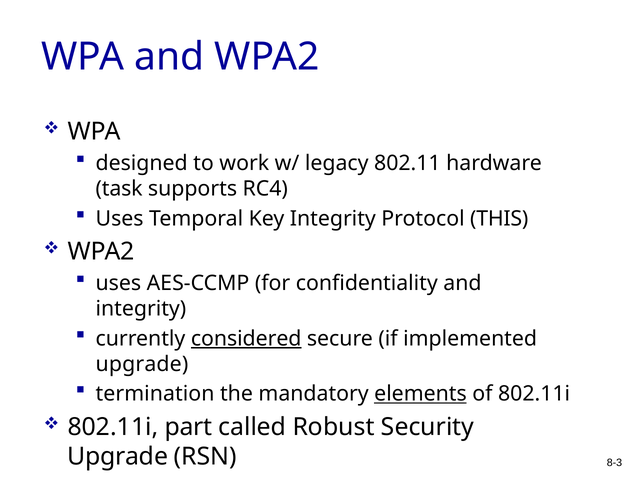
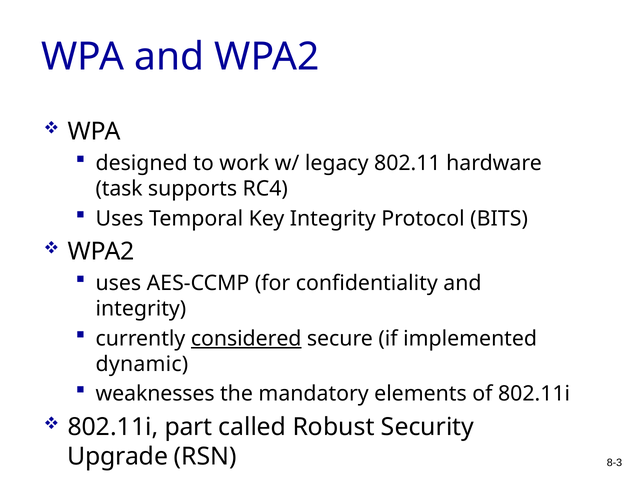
THIS: THIS -> BITS
upgrade at (142, 364): upgrade -> dynamic
termination: termination -> weaknesses
elements underline: present -> none
